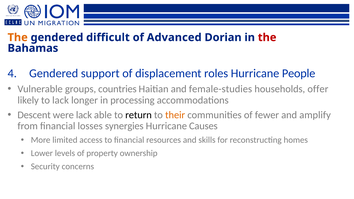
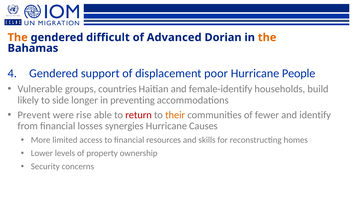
the at (267, 37) colour: red -> orange
roles: roles -> poor
female-studies: female-studies -> female-identify
offer: offer -> build
to lack: lack -> side
processing: processing -> preventing
Descent: Descent -> Prevent
were lack: lack -> rise
return colour: black -> red
amplify: amplify -> identify
